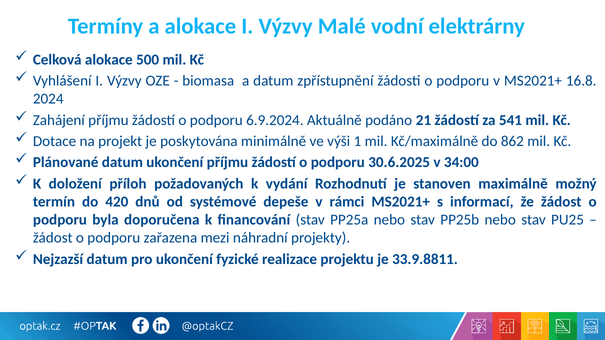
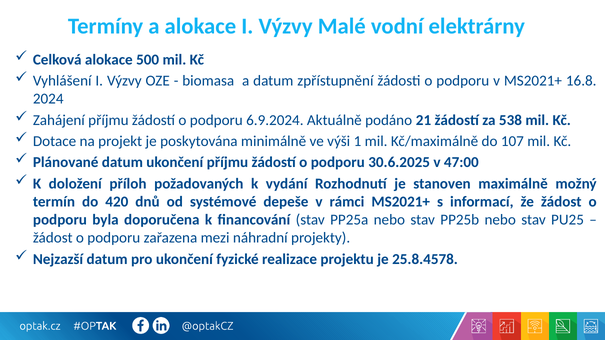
541: 541 -> 538
862: 862 -> 107
34:00: 34:00 -> 47:00
33.9.8811: 33.9.8811 -> 25.8.4578
